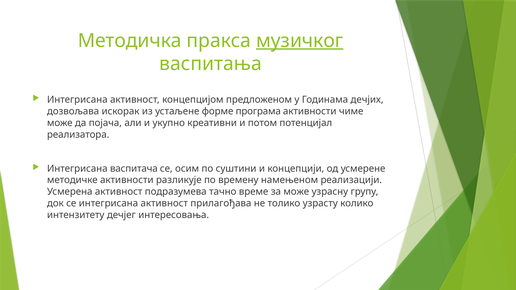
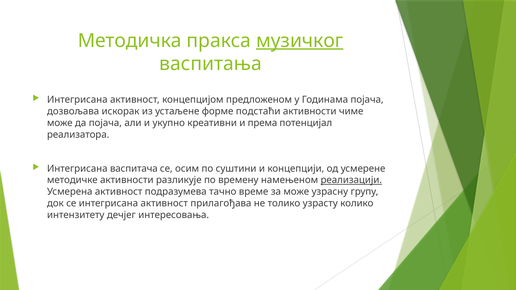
Годинама дечјих: дечјих -> појача
програма: програма -> подстаћи
потом: потом -> према
реализацији underline: none -> present
